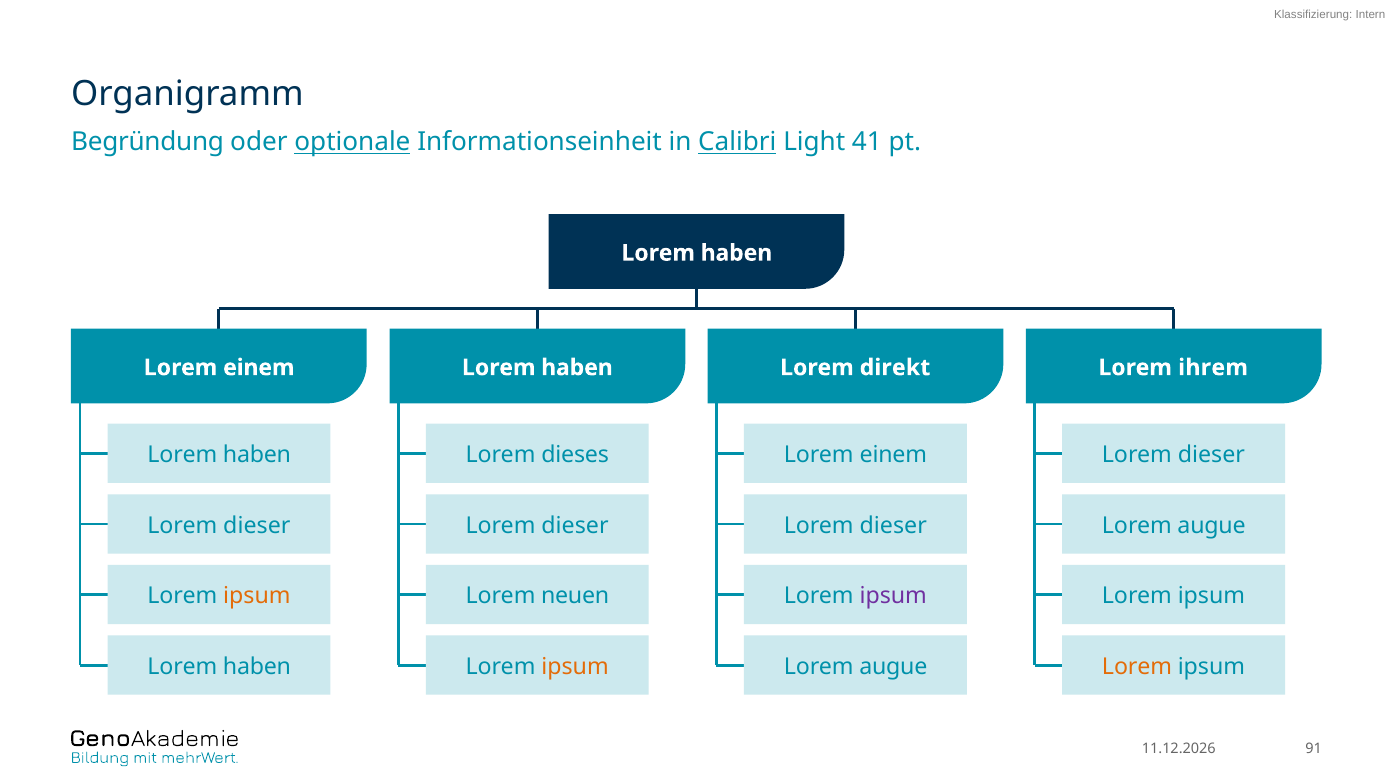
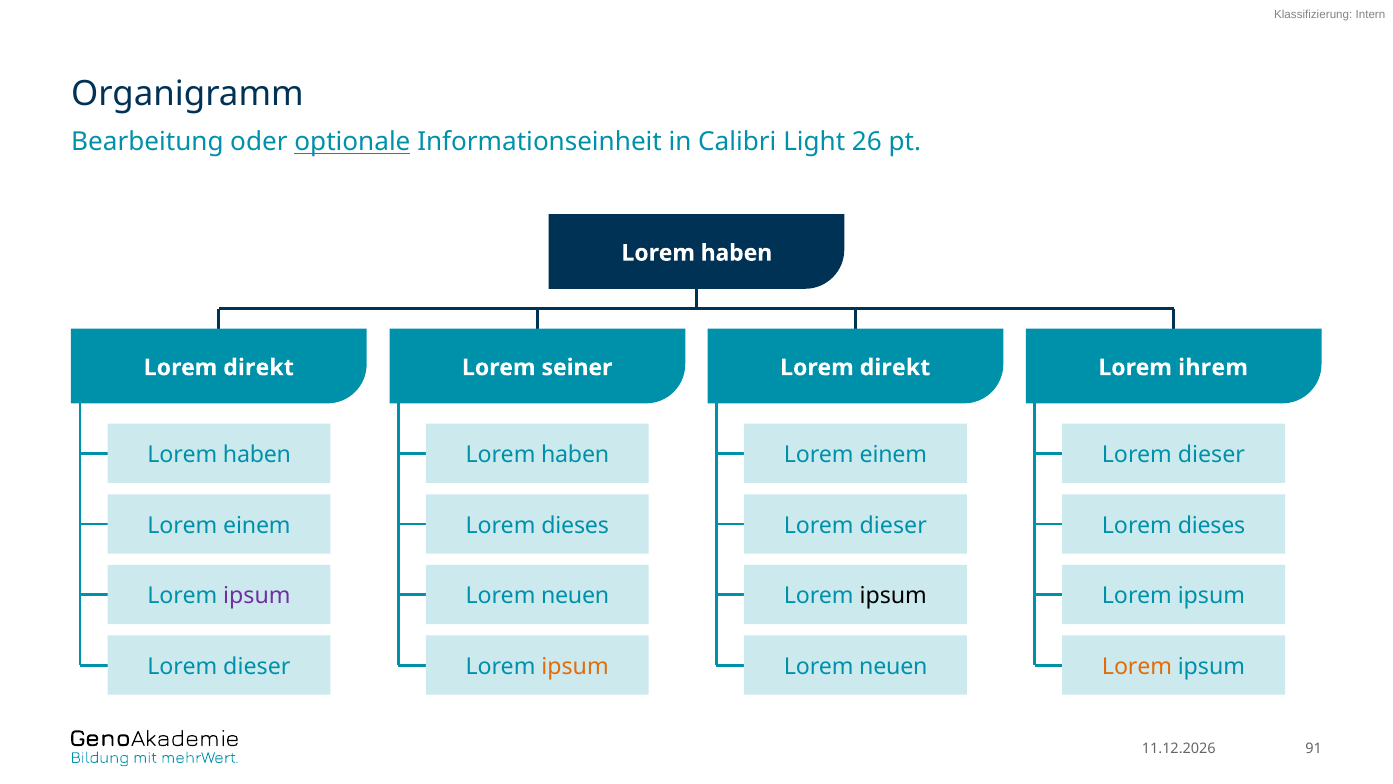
Begründung: Begründung -> Bearbeitung
Calibri underline: present -> none
41: 41 -> 26
einem at (259, 367): einem -> direkt
haben at (577, 367): haben -> seiner
dieses at (575, 455): dieses -> haben
dieser at (257, 525): dieser -> einem
dieser at (575, 525): dieser -> dieses
augue at (1212, 525): augue -> dieses
ipsum at (257, 596) colour: orange -> purple
ipsum at (893, 596) colour: purple -> black
haben at (257, 666): haben -> dieser
augue at (893, 666): augue -> neuen
